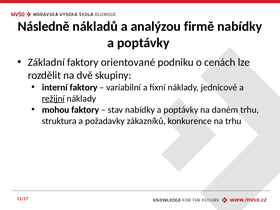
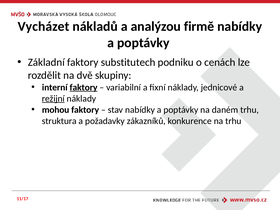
Následně: Následně -> Vycházet
orientované: orientované -> substitutech
faktory at (84, 87) underline: none -> present
